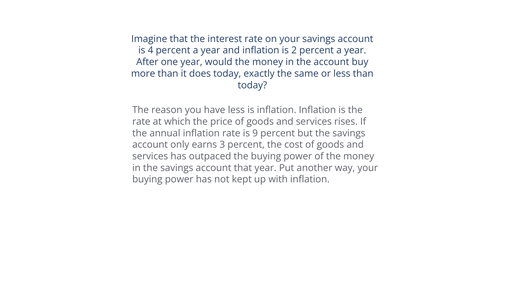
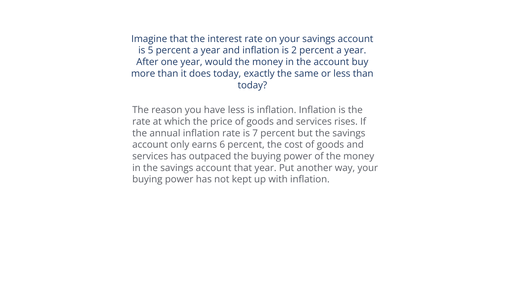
4: 4 -> 5
9: 9 -> 7
3: 3 -> 6
